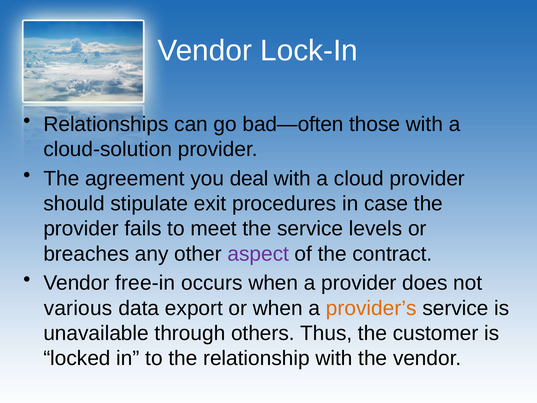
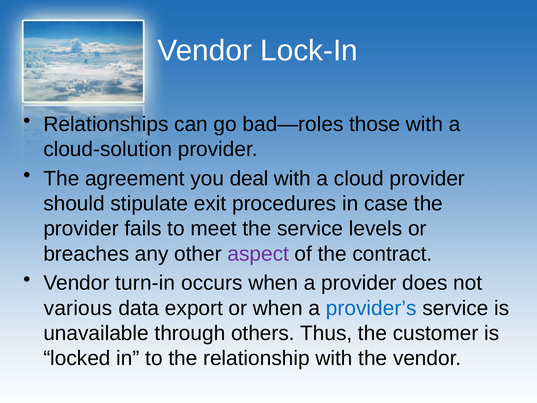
bad—often: bad—often -> bad—roles
free-in: free-in -> turn-in
provider’s colour: orange -> blue
